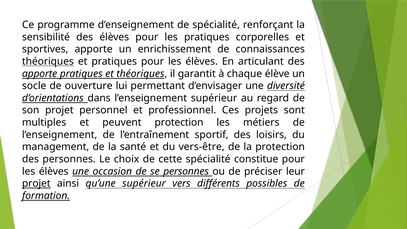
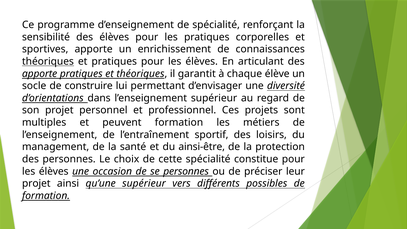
ouverture: ouverture -> construire
peuvent protection: protection -> formation
vers-être: vers-être -> ainsi-être
projet at (36, 184) underline: present -> none
